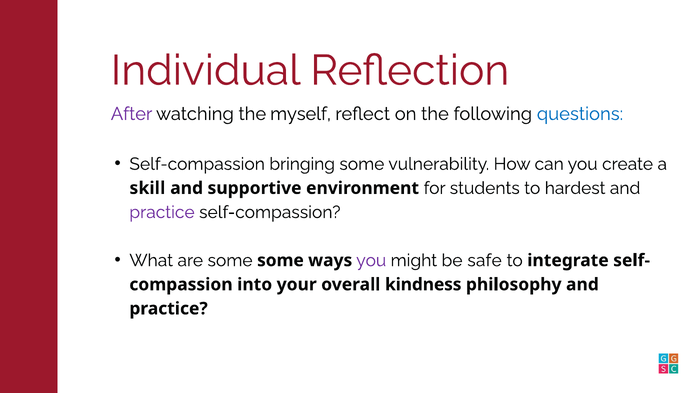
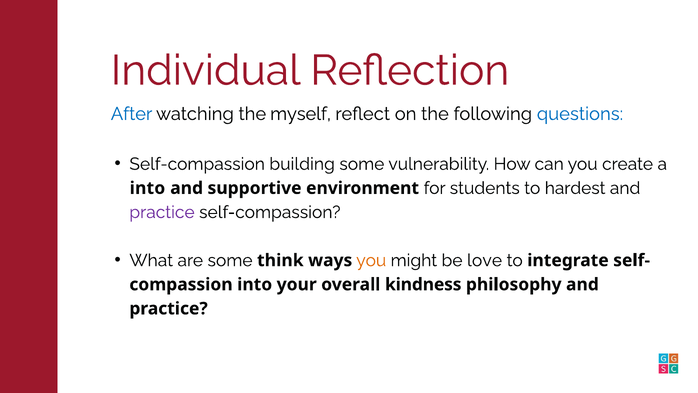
After colour: purple -> blue
bringing: bringing -> building
skill at (147, 188): skill -> into
some some: some -> think
you at (371, 260) colour: purple -> orange
safe: safe -> love
